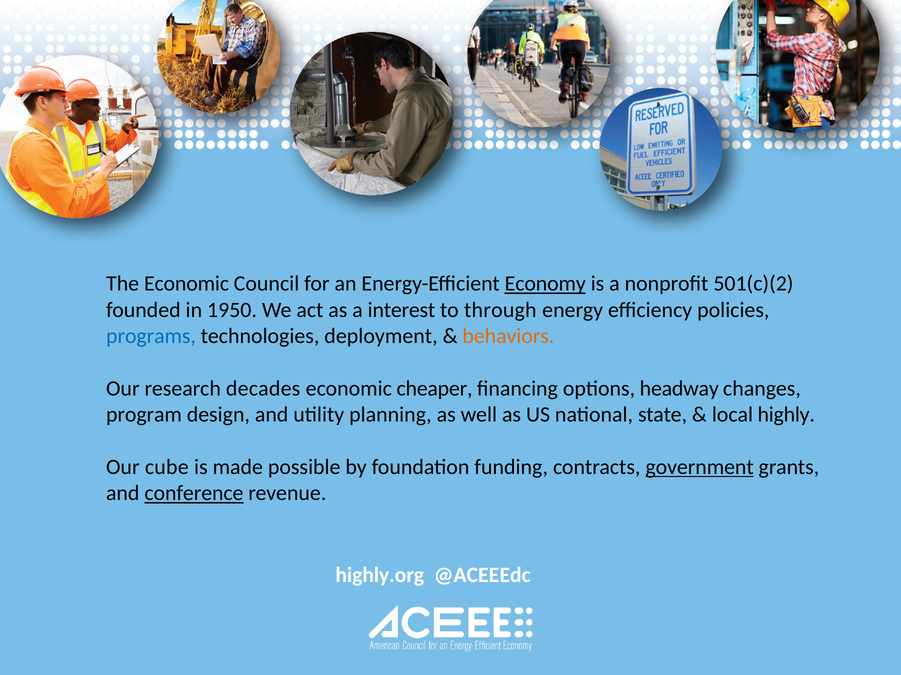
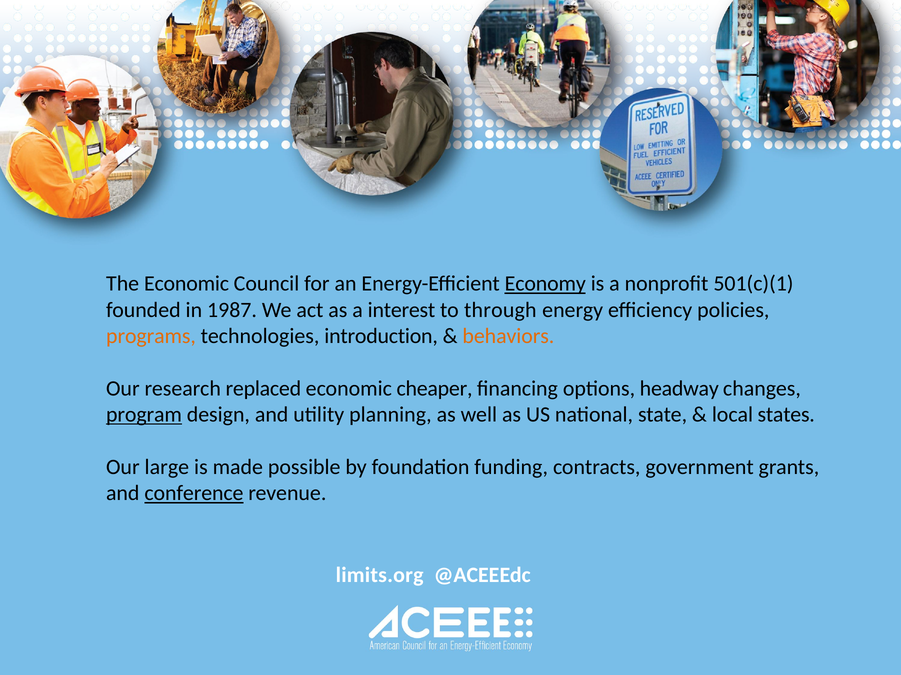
501(c)(2: 501(c)(2 -> 501(c)(1
1950: 1950 -> 1987
programs colour: blue -> orange
deployment: deployment -> introduction
decades: decades -> replaced
program underline: none -> present
highly: highly -> states
cube: cube -> large
government underline: present -> none
highly.org: highly.org -> limits.org
